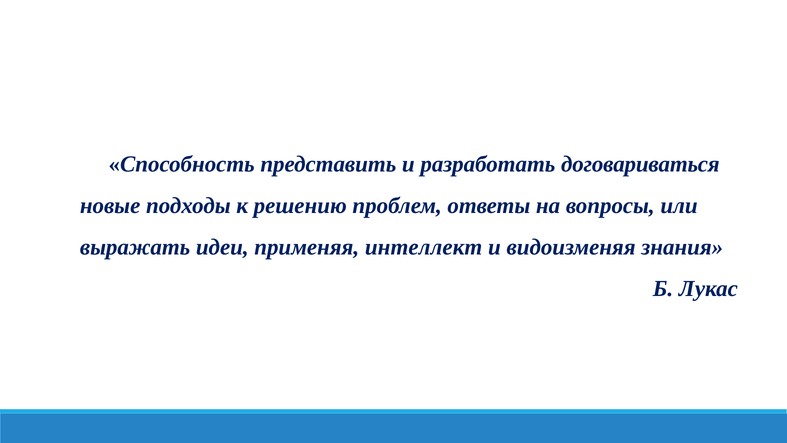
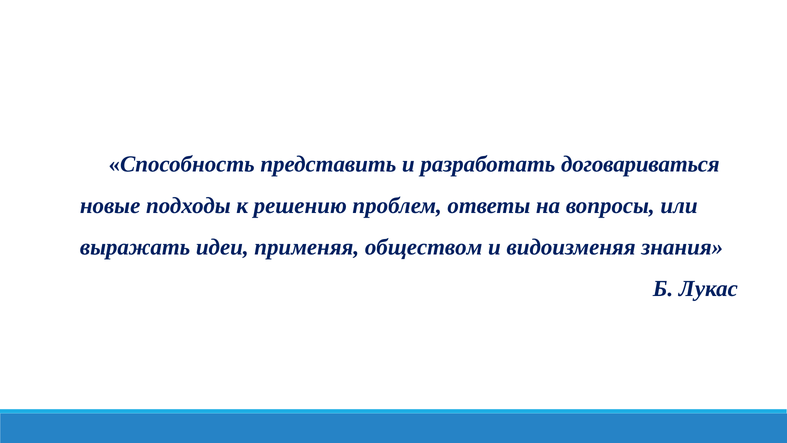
интеллект: интеллект -> обществом
